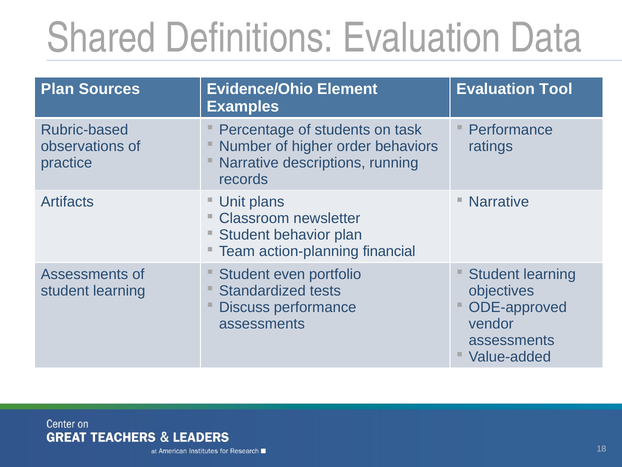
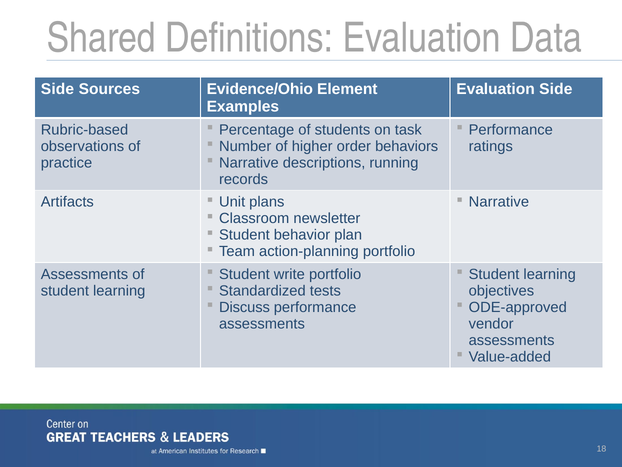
Plan at (58, 89): Plan -> Side
Evaluation Tool: Tool -> Side
action-planning financial: financial -> portfolio
even: even -> write
